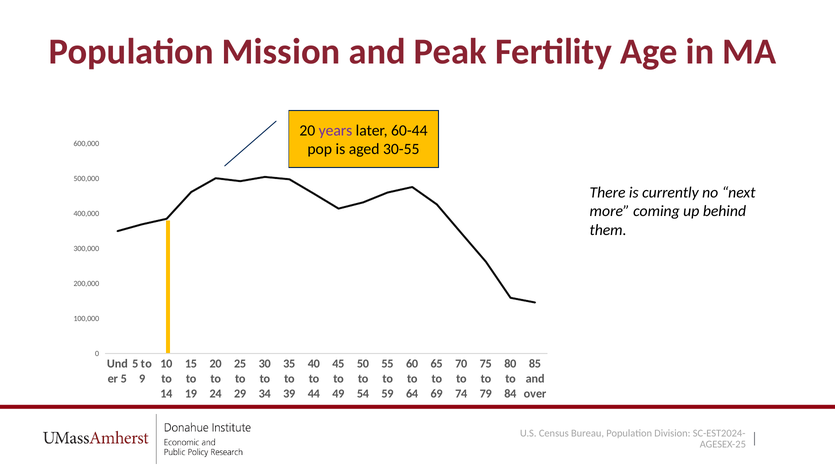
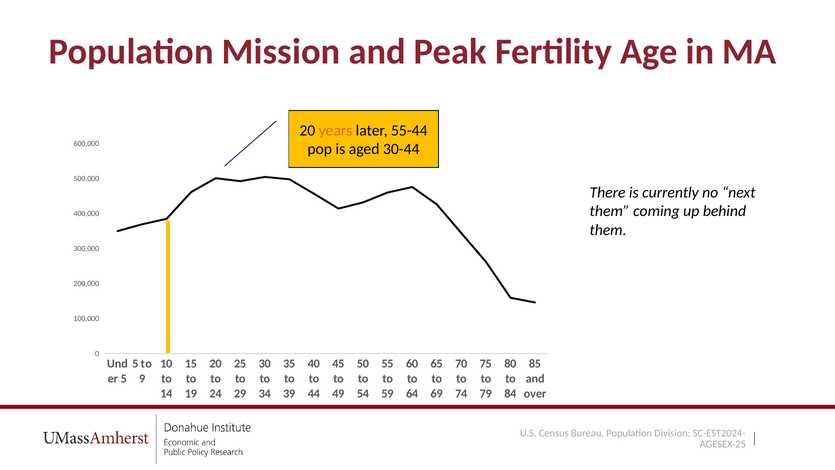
years colour: purple -> orange
60-44: 60-44 -> 55-44
30-55: 30-55 -> 30-44
more at (610, 211): more -> them
